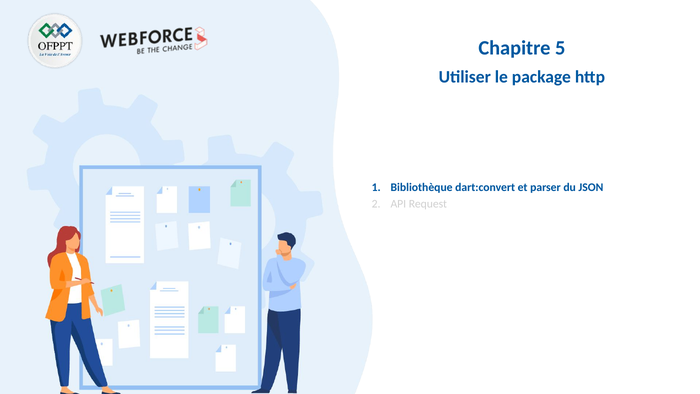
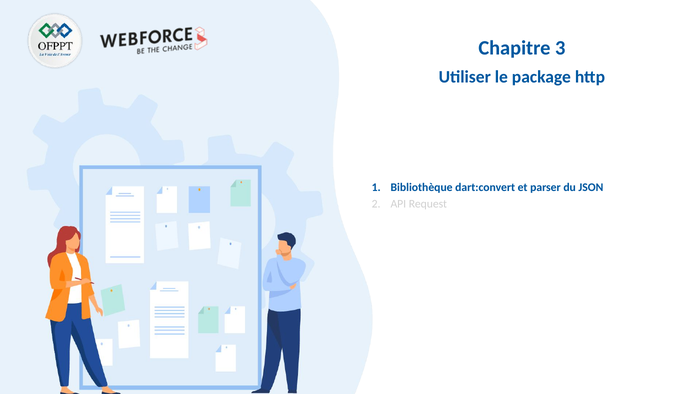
5: 5 -> 3
